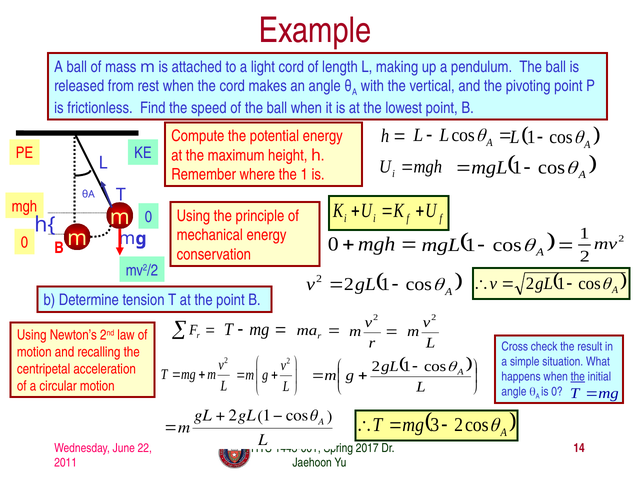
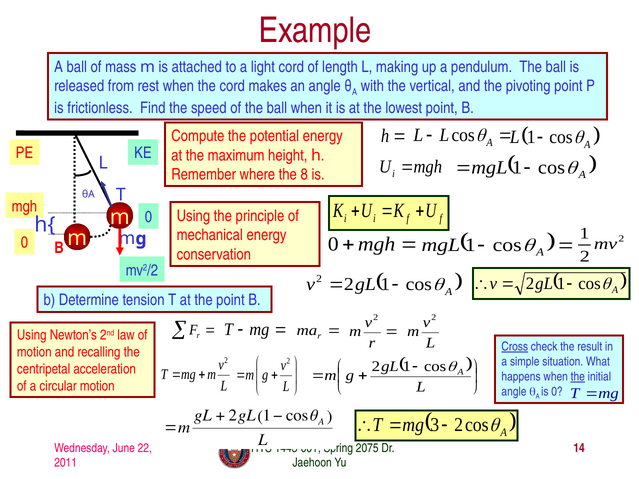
the 1: 1 -> 8
Cross underline: none -> present
2017: 2017 -> 2075
